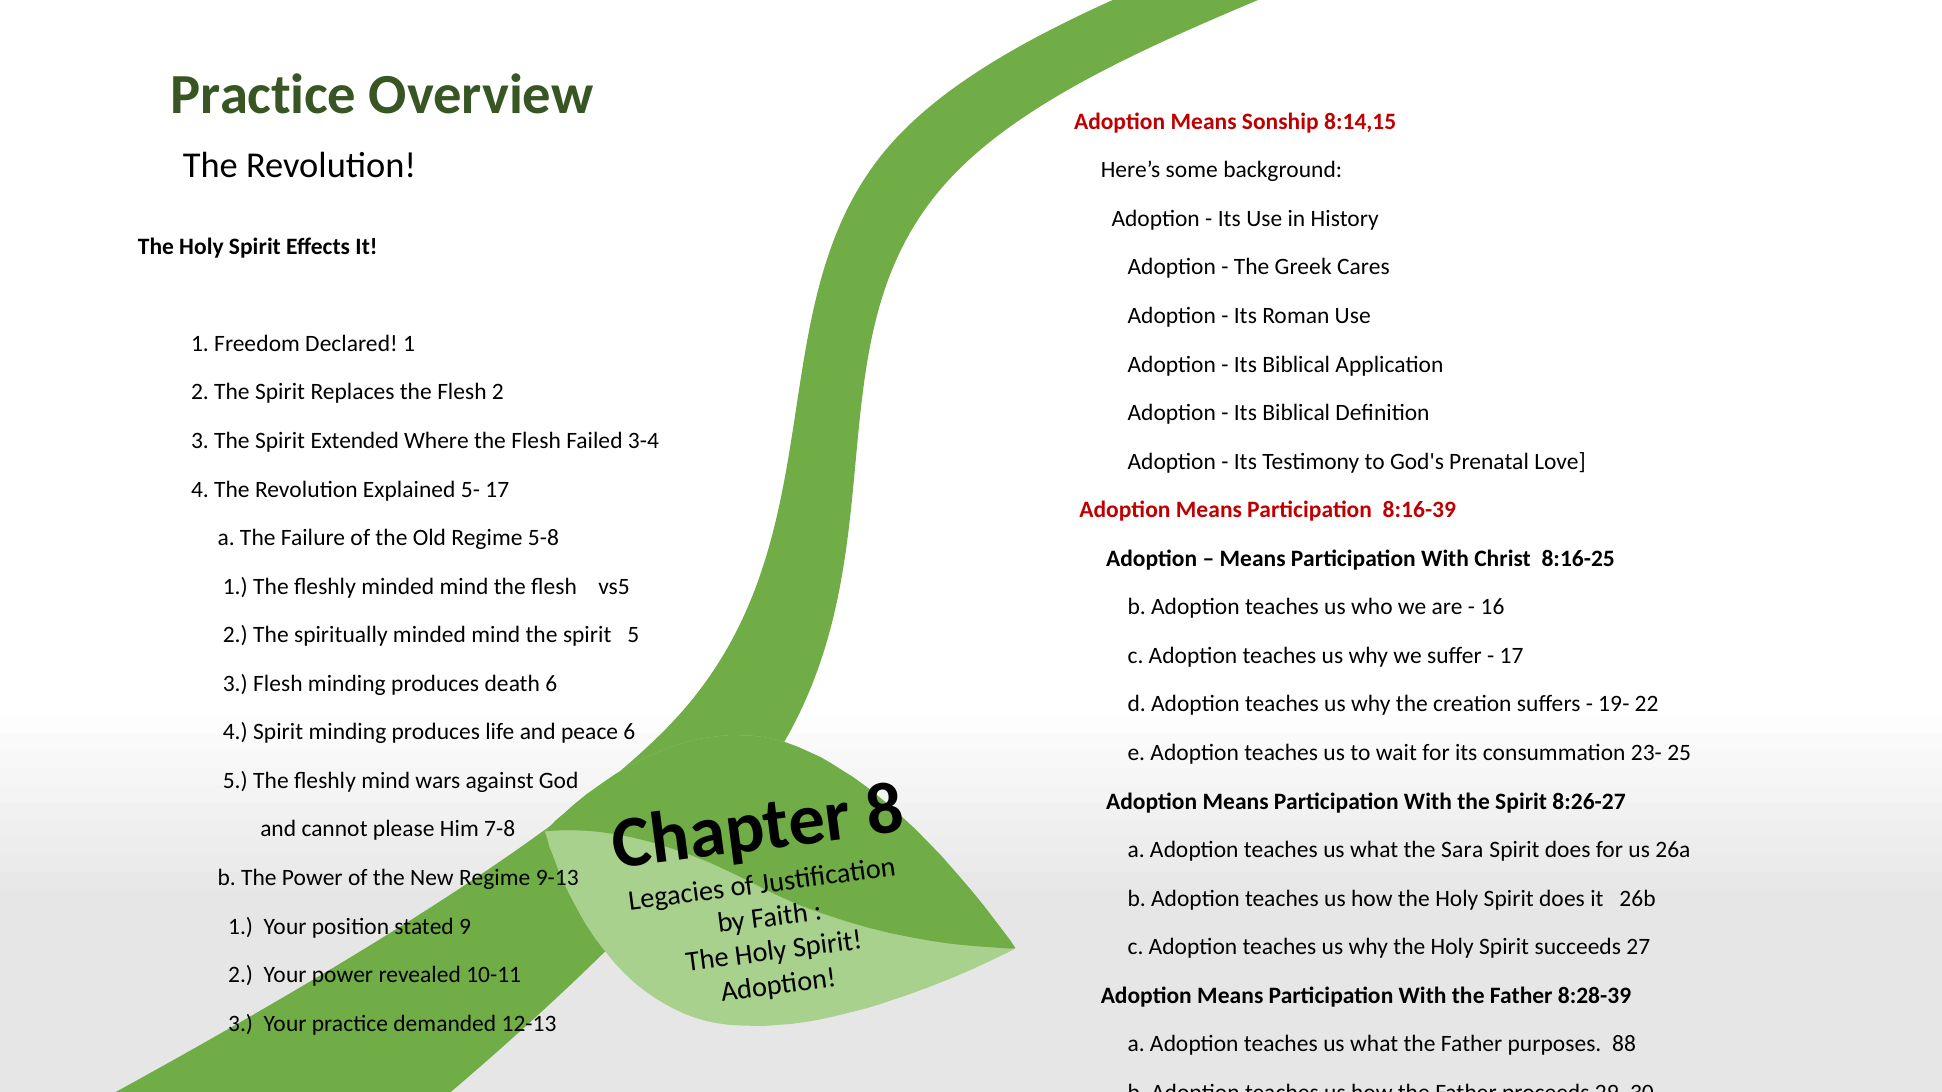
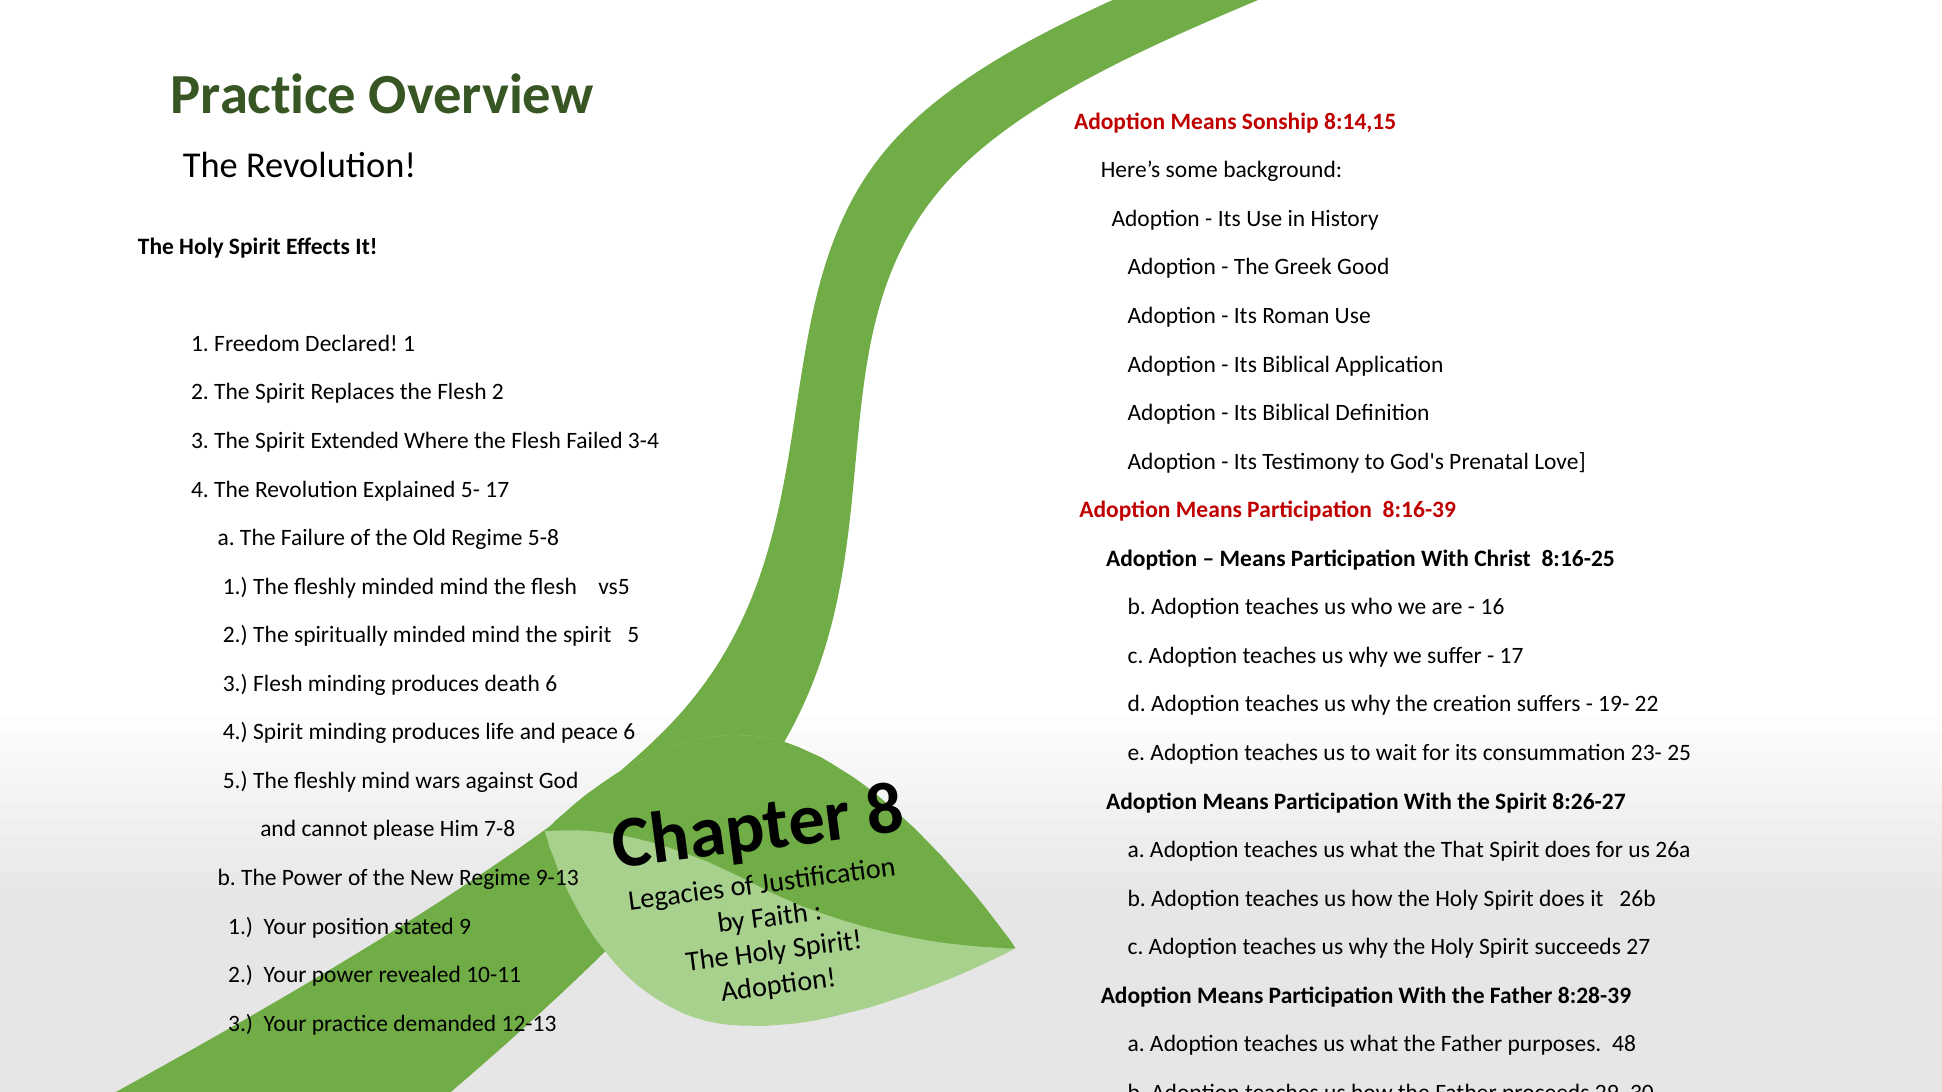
Cares: Cares -> Good
Sara: Sara -> That
88: 88 -> 48
